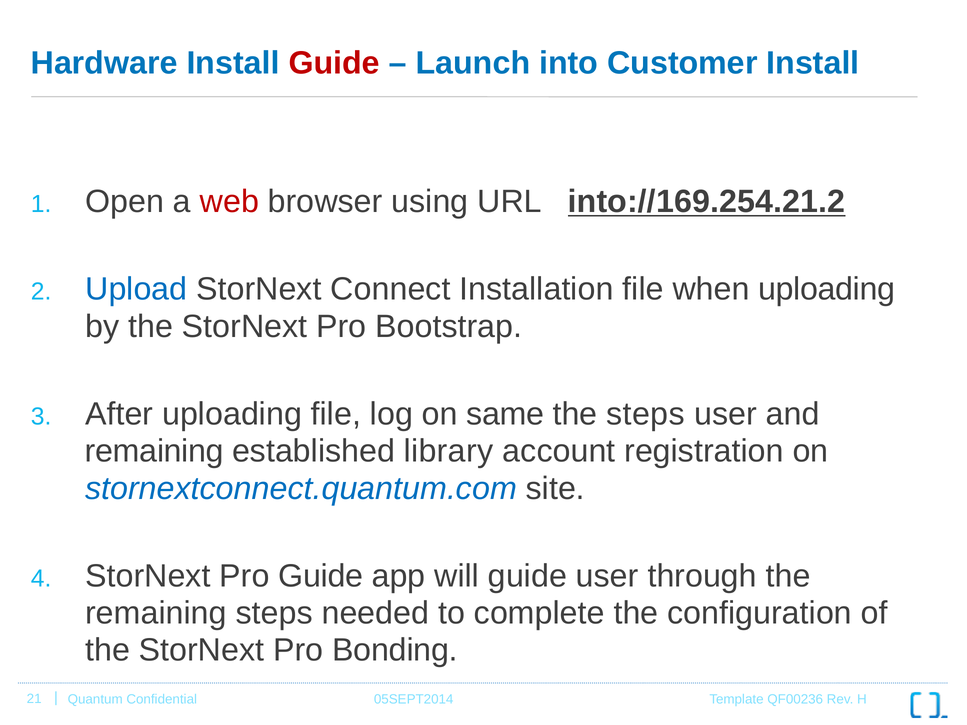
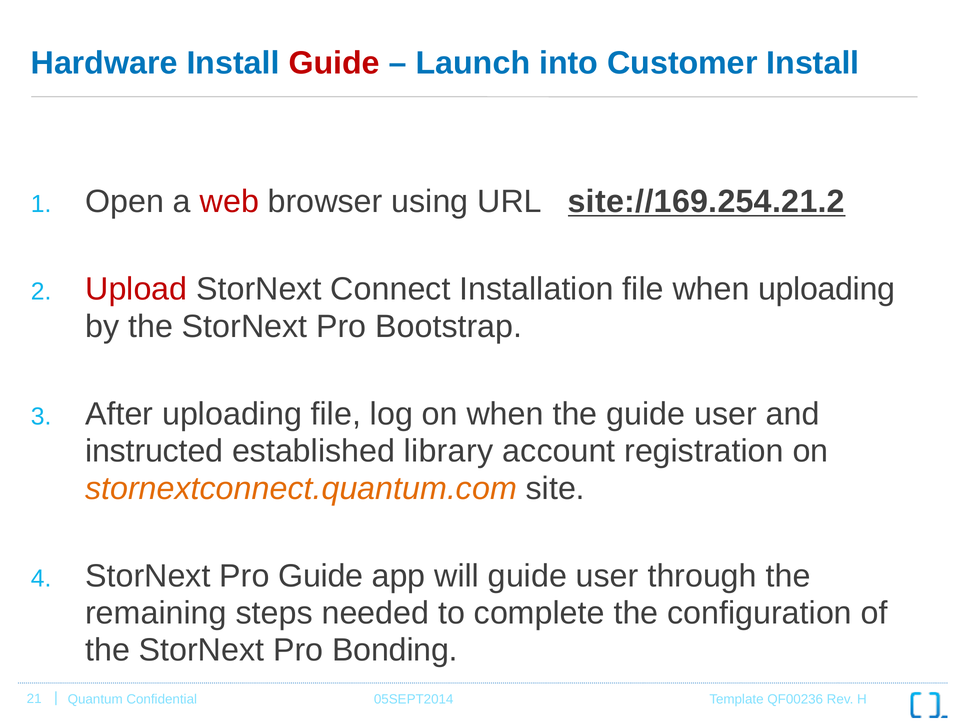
into://169.254.21.2: into://169.254.21.2 -> site://169.254.21.2
Upload colour: blue -> red
on same: same -> when
the steps: steps -> guide
remaining at (154, 451): remaining -> instructed
stornextconnect.quantum.com colour: blue -> orange
